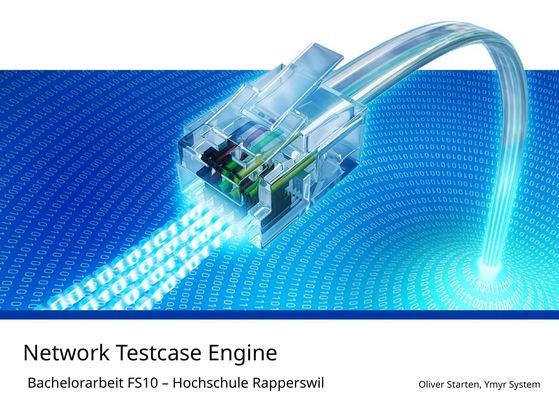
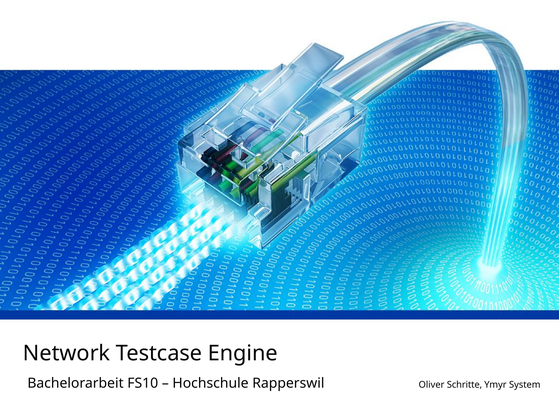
Starten: Starten -> Schritte
